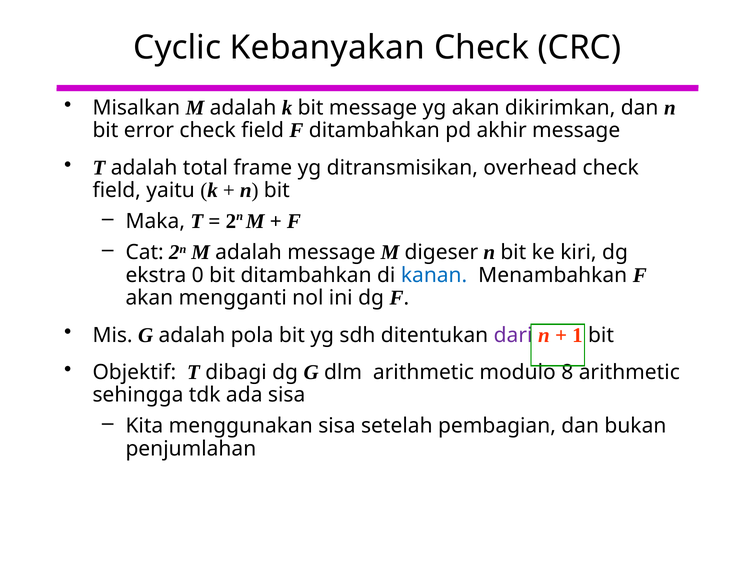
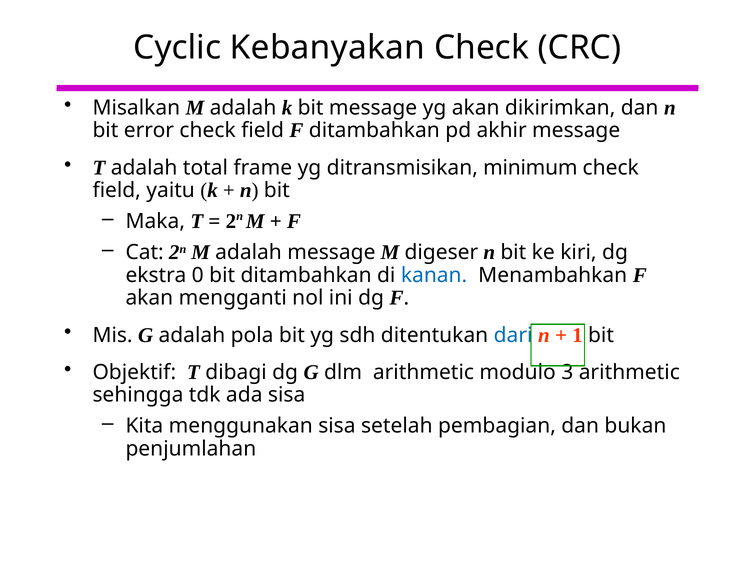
overhead: overhead -> minimum
dari colour: purple -> blue
8: 8 -> 3
